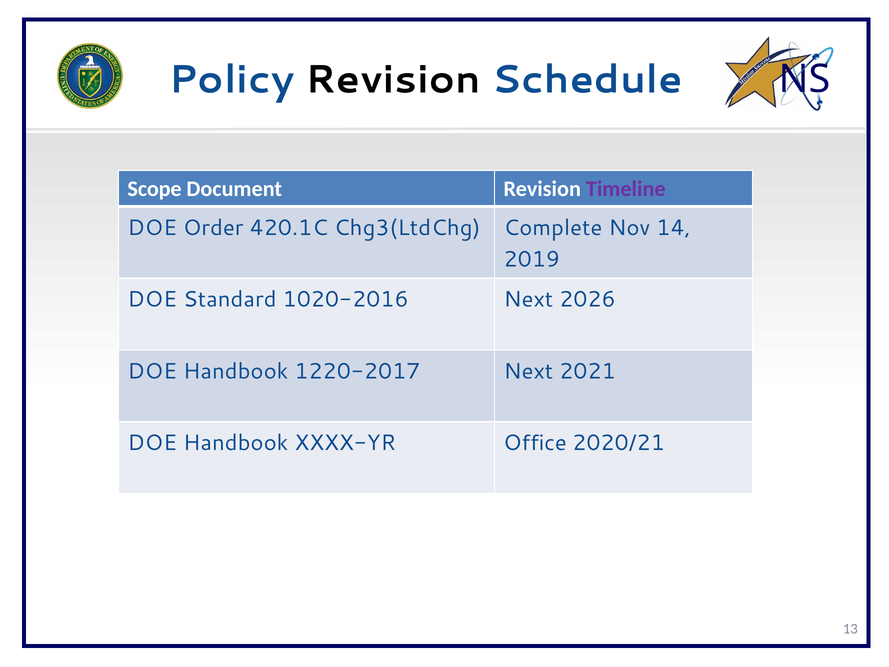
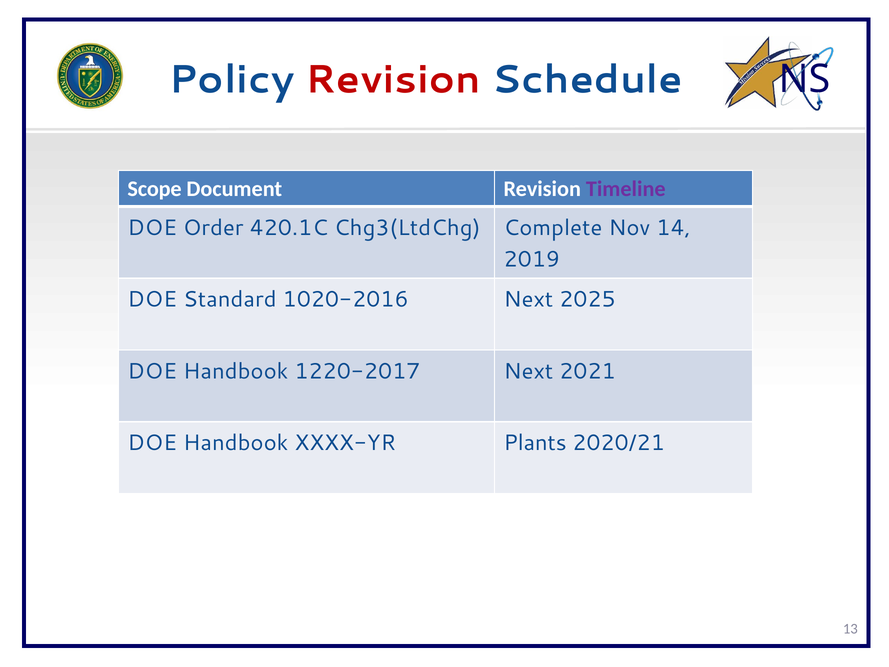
Revision at (393, 80) colour: black -> red
2026: 2026 -> 2025
Office: Office -> Plants
